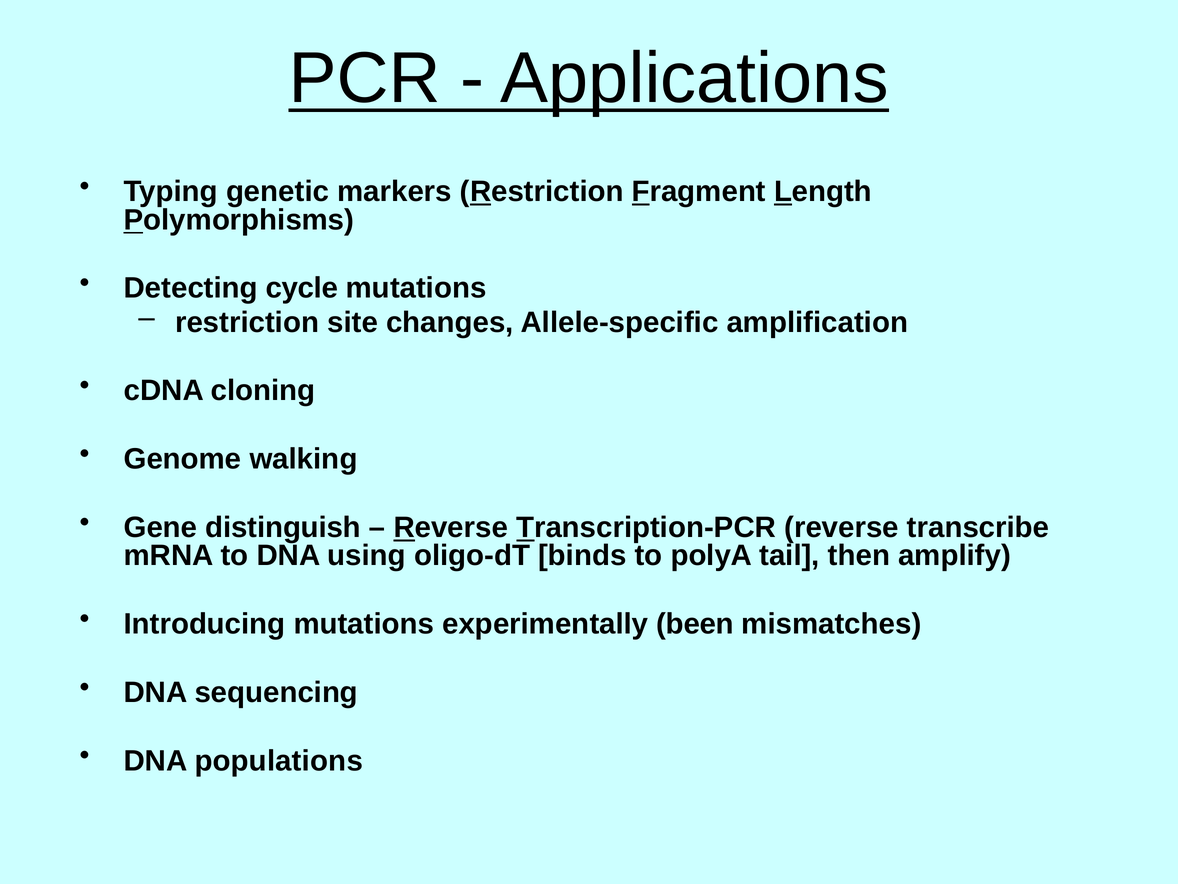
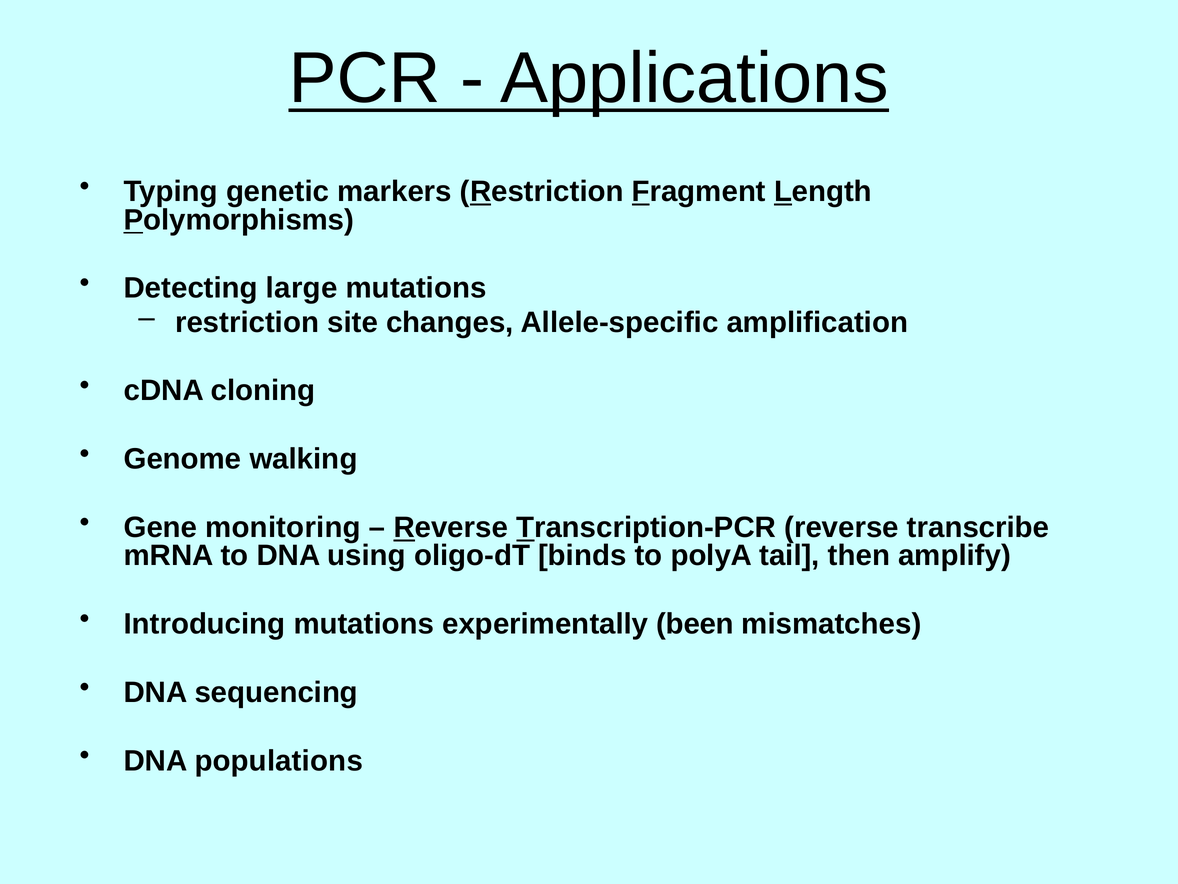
cycle: cycle -> large
distinguish: distinguish -> monitoring
